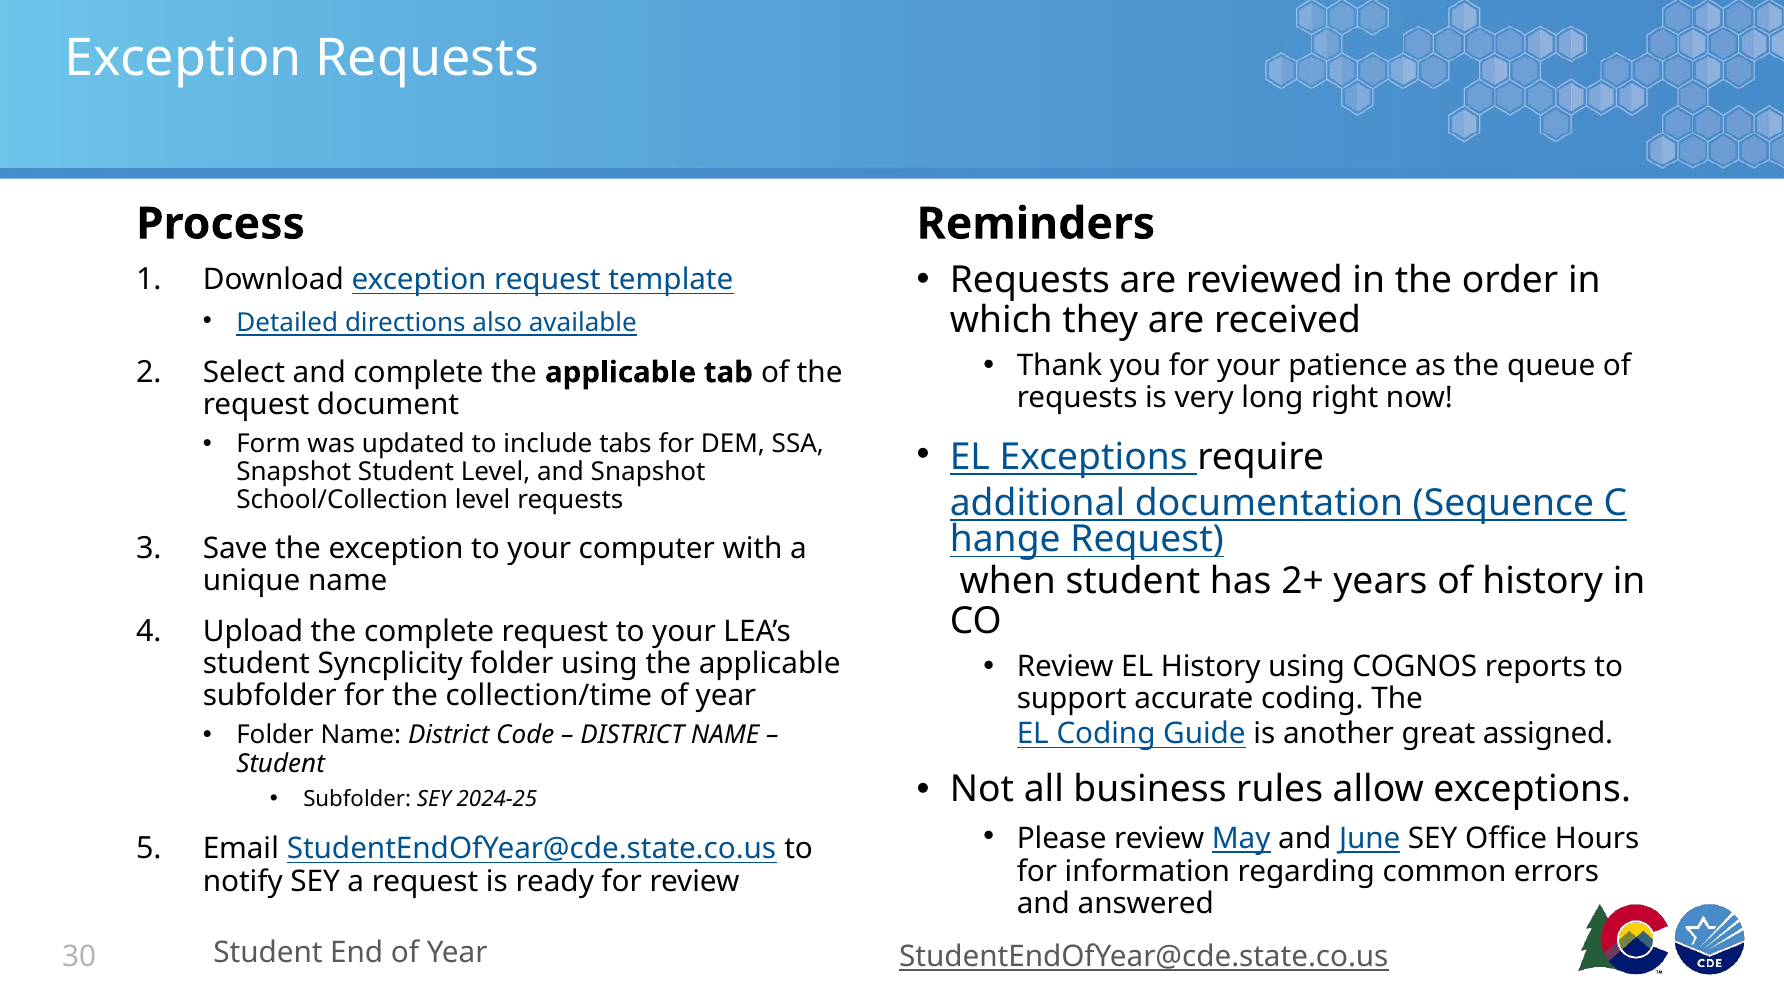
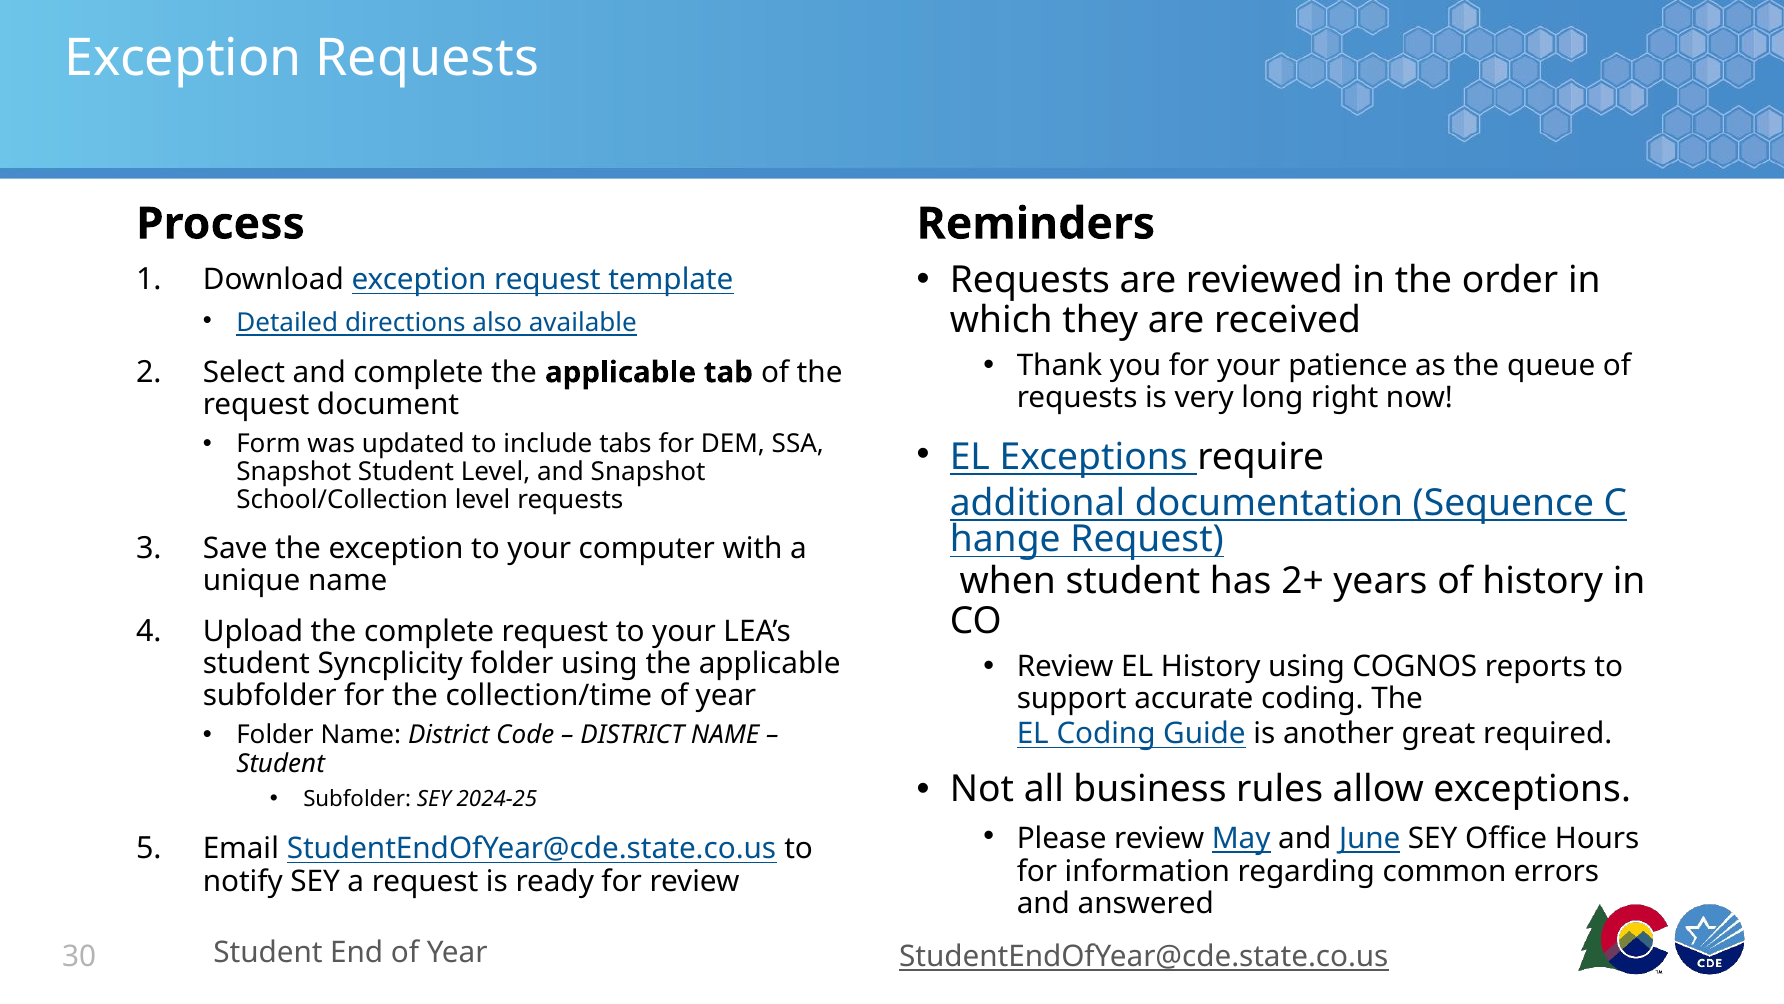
assigned: assigned -> required
